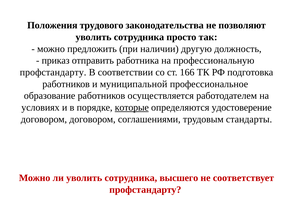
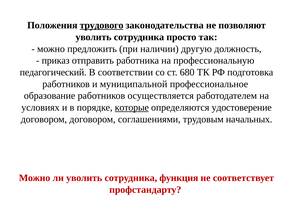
трудового underline: none -> present
профстандарту at (53, 72): профстандарту -> педагогический
166: 166 -> 680
стандарты: стандарты -> начальных
высшего: высшего -> функция
